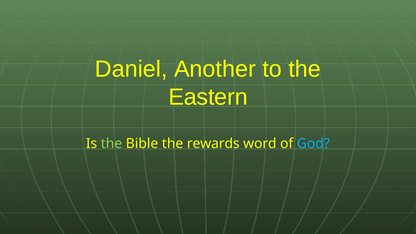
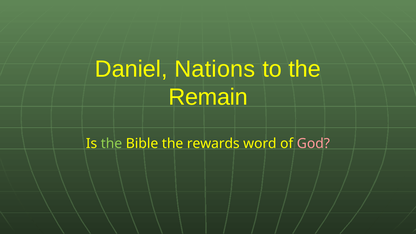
Another: Another -> Nations
Eastern: Eastern -> Remain
God colour: light blue -> pink
